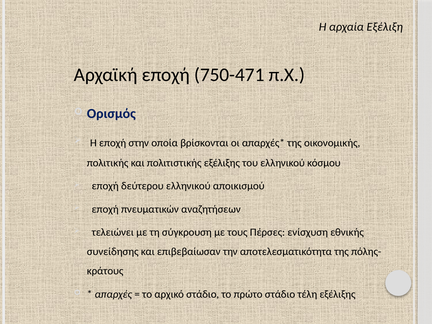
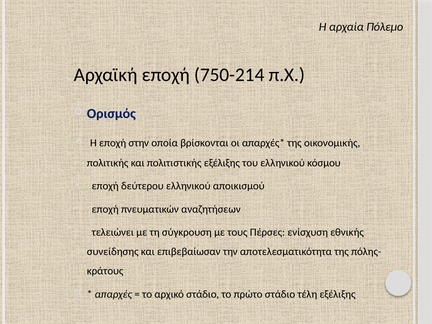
Εξέλιξη: Εξέλιξη -> Πόλεμο
750-471: 750-471 -> 750-214
